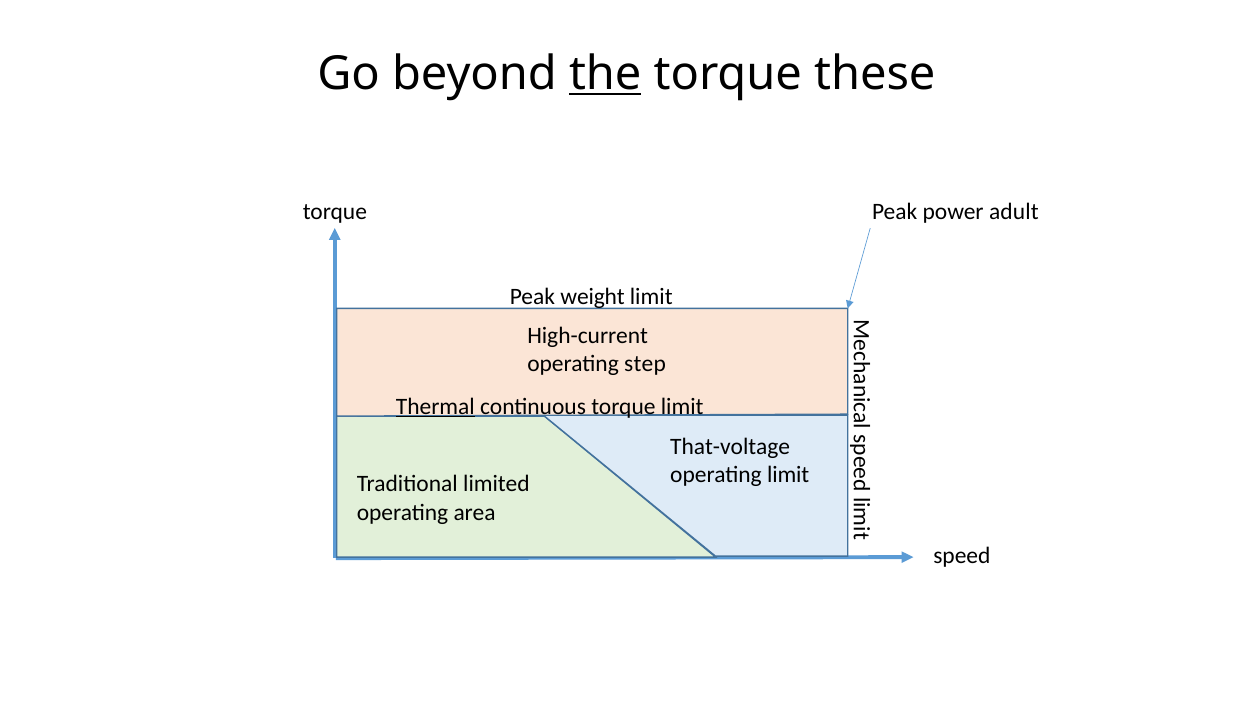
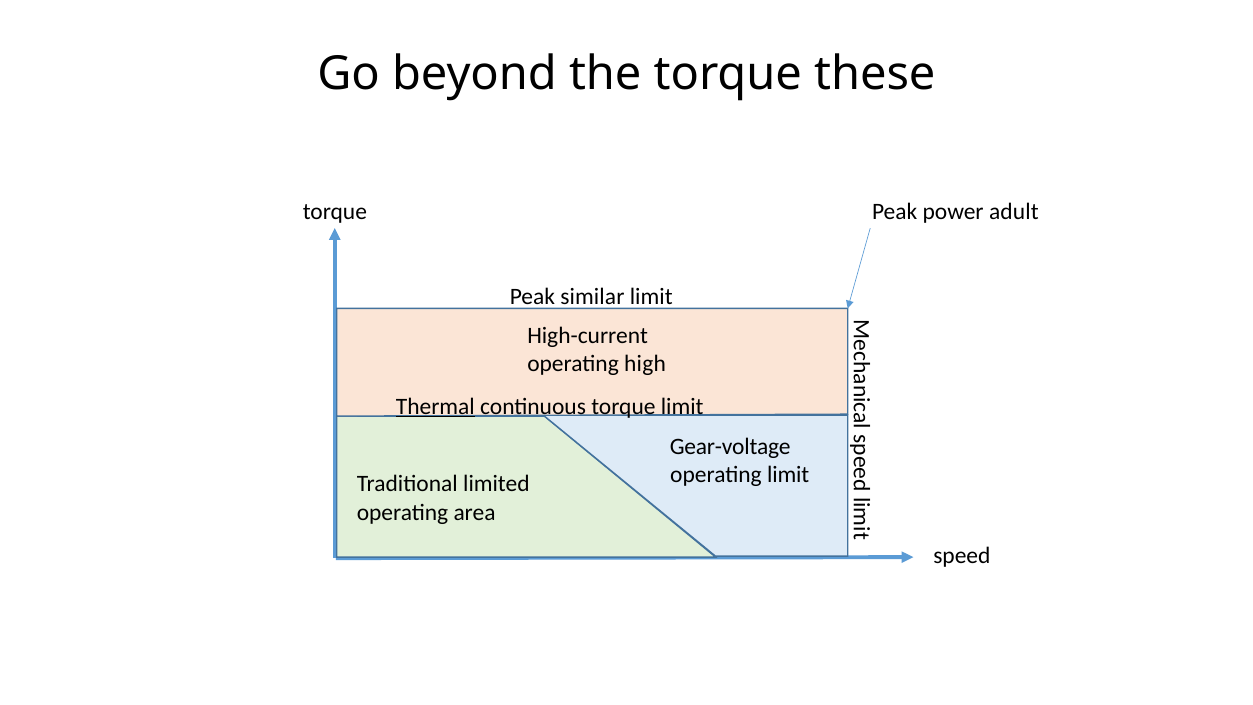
the underline: present -> none
weight: weight -> similar
step: step -> high
That-voltage: That-voltage -> Gear-voltage
